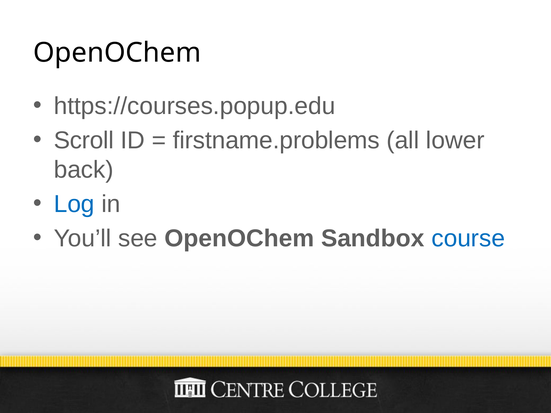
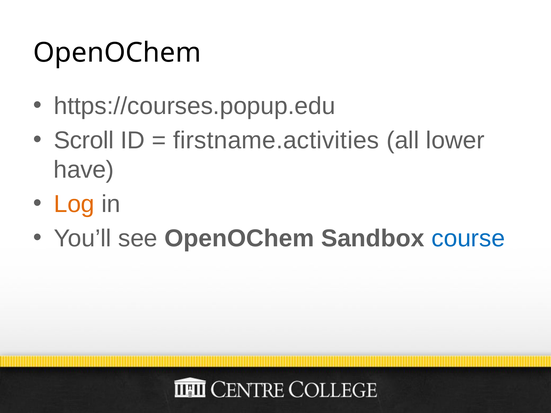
firstname.problems: firstname.problems -> firstname.activities
back: back -> have
Log colour: blue -> orange
